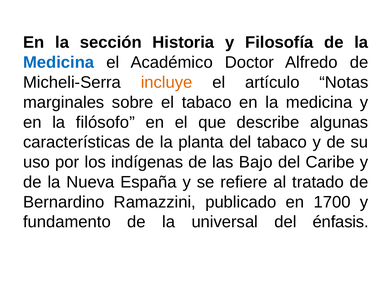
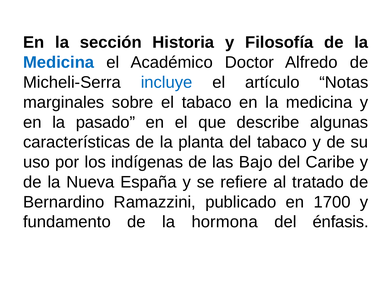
incluye colour: orange -> blue
filósofo: filósofo -> pasado
universal: universal -> hormona
